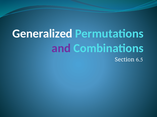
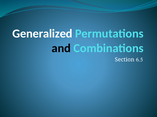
and colour: purple -> black
